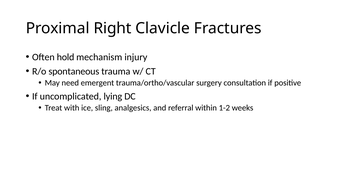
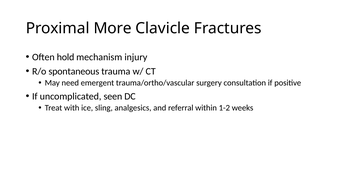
Right: Right -> More
lying: lying -> seen
